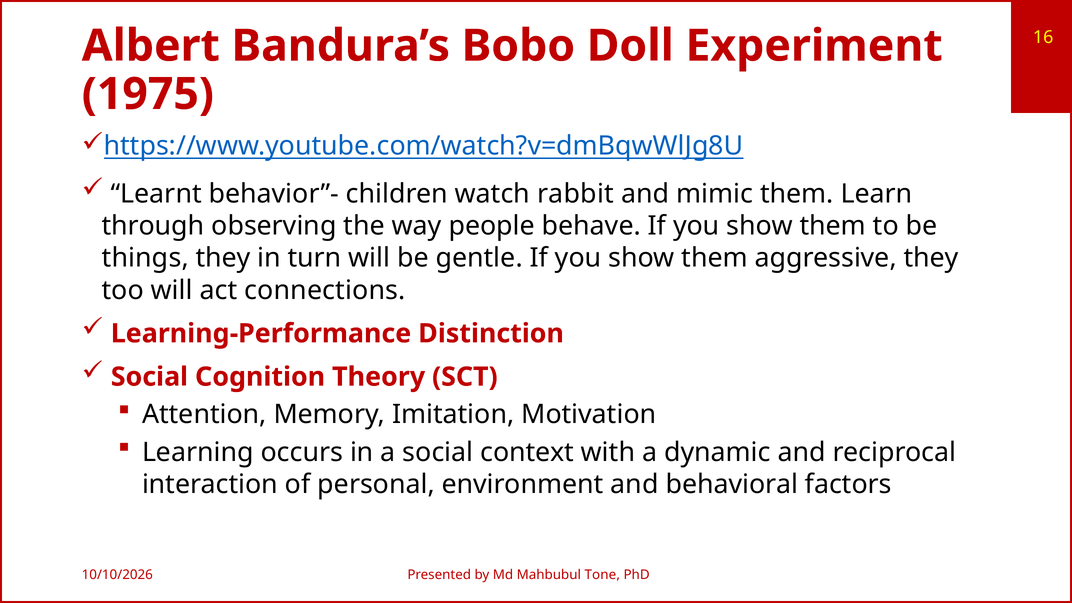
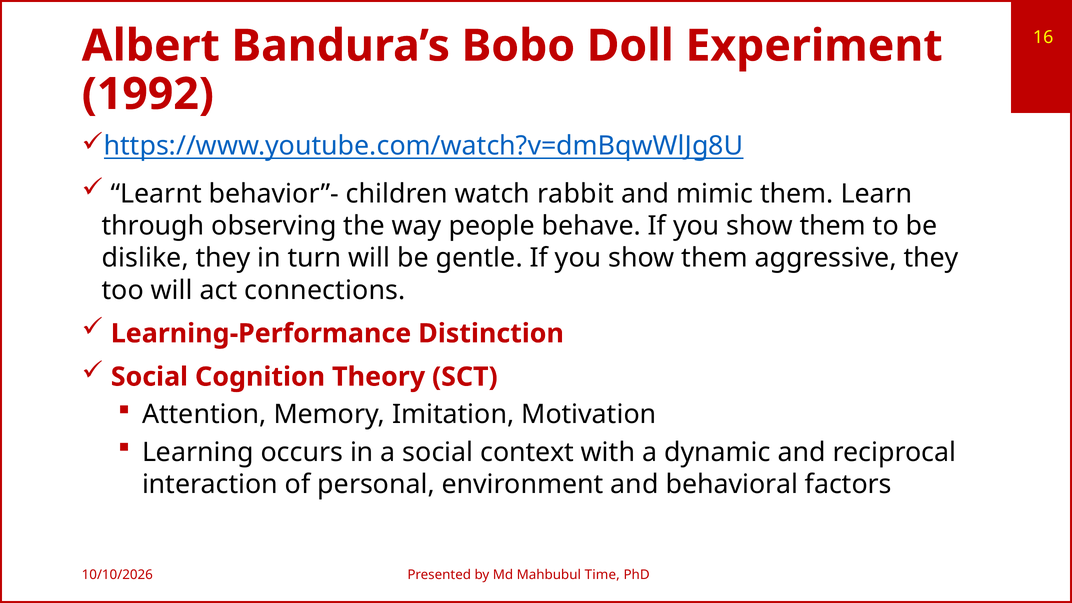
1975: 1975 -> 1992
things: things -> dislike
Tone: Tone -> Time
